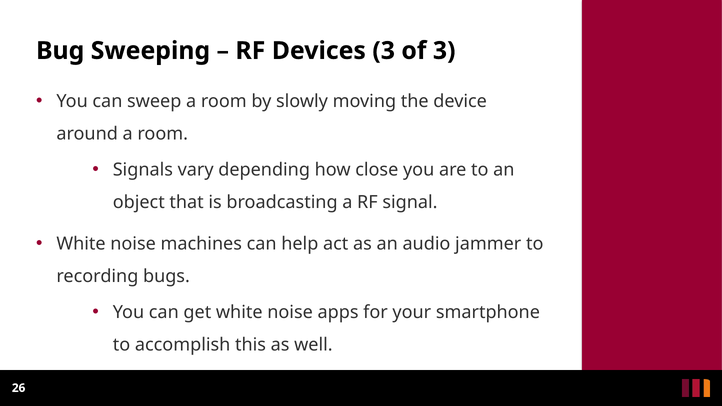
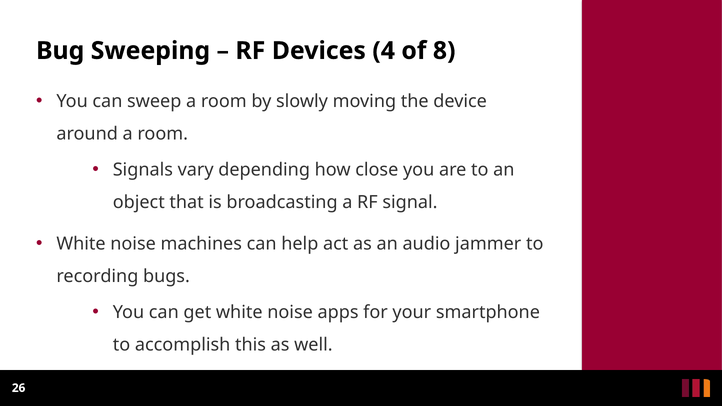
Devices 3: 3 -> 4
of 3: 3 -> 8
